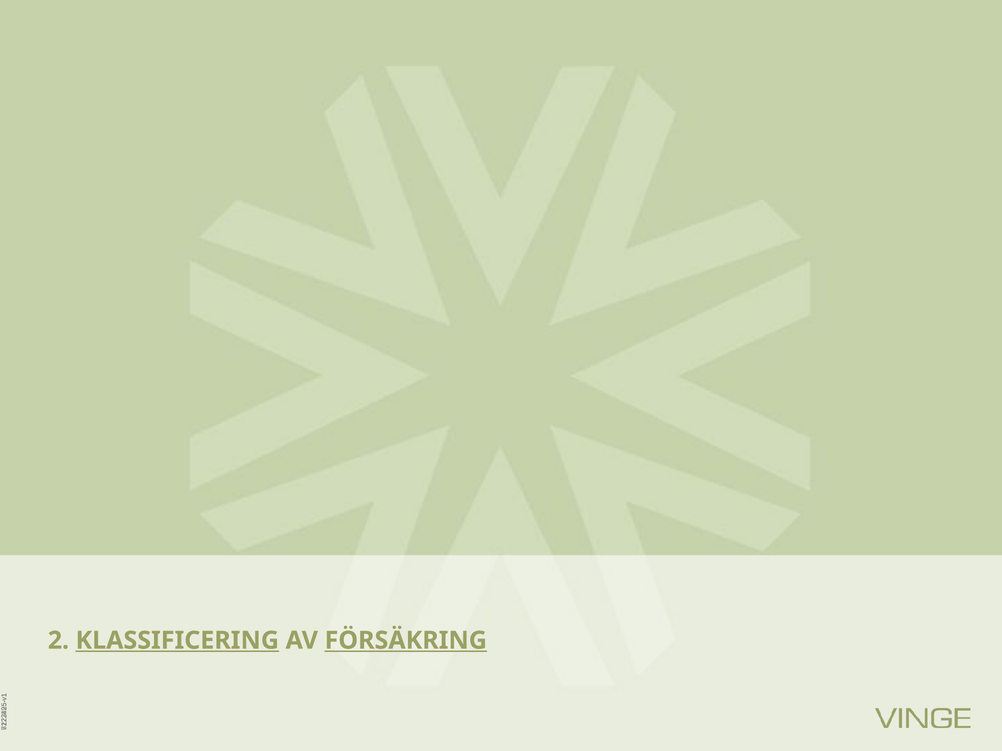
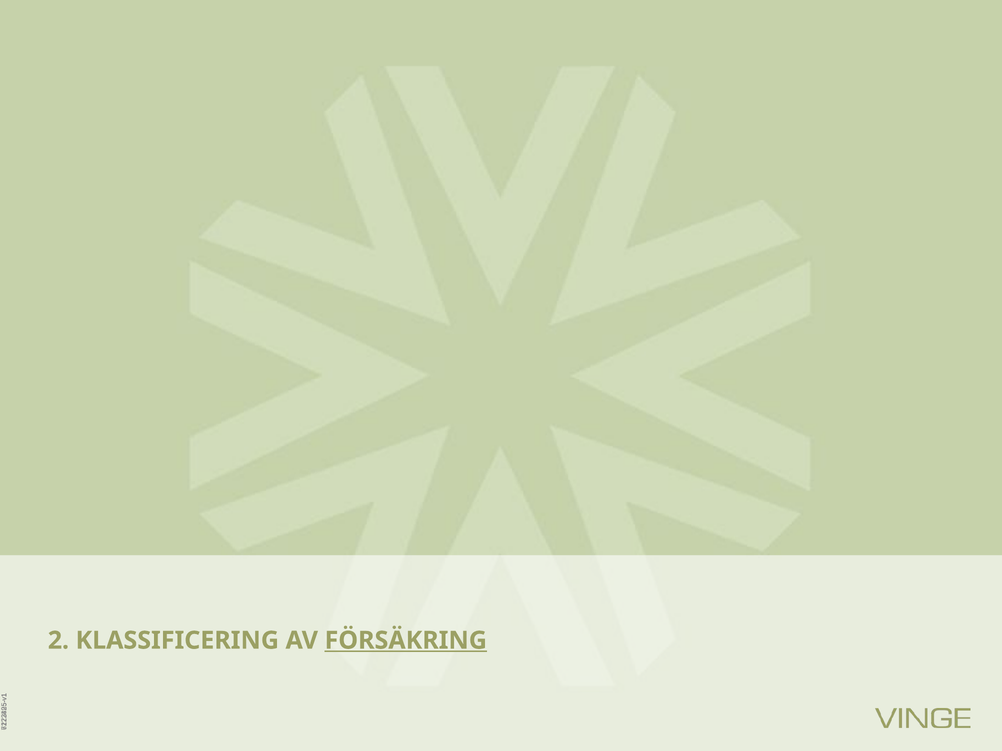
KLASSIFICERING underline: present -> none
